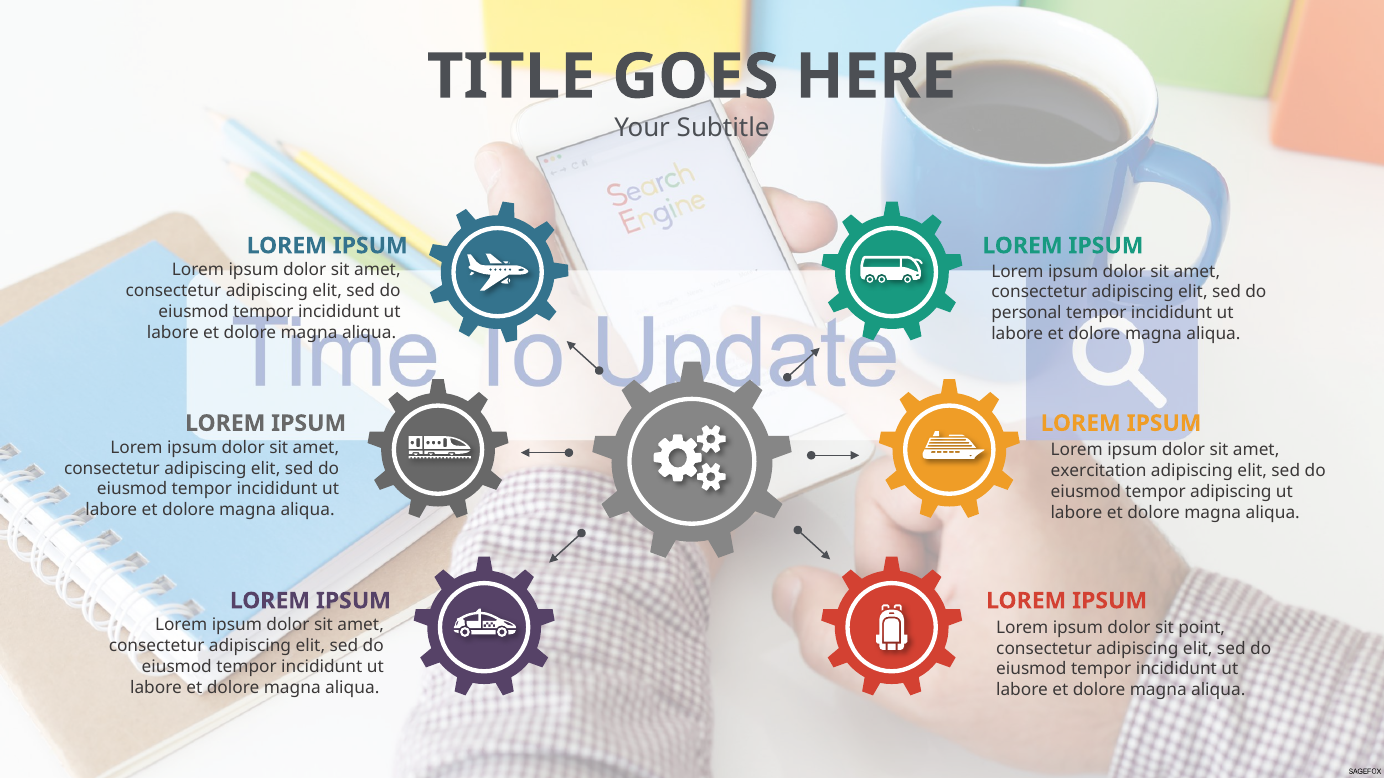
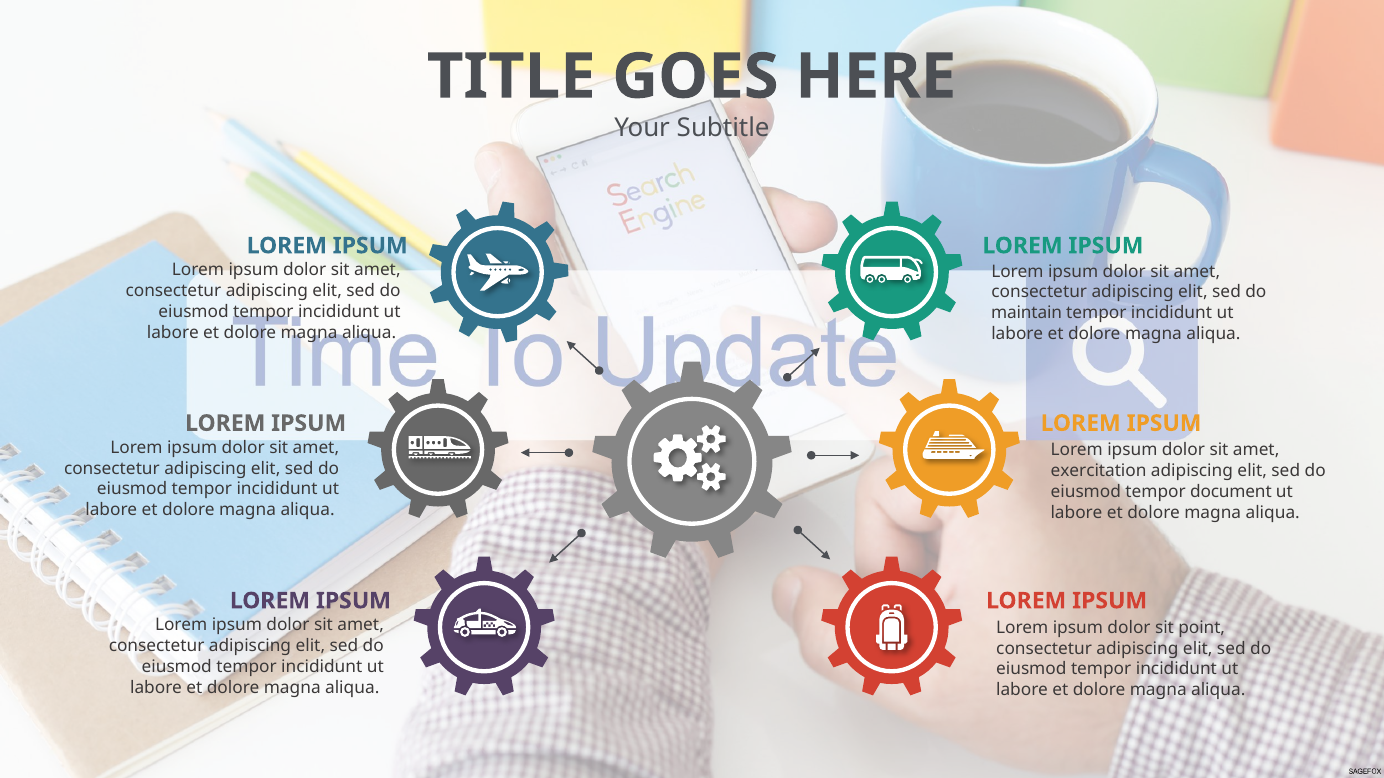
personal: personal -> maintain
tempor adipiscing: adipiscing -> document
